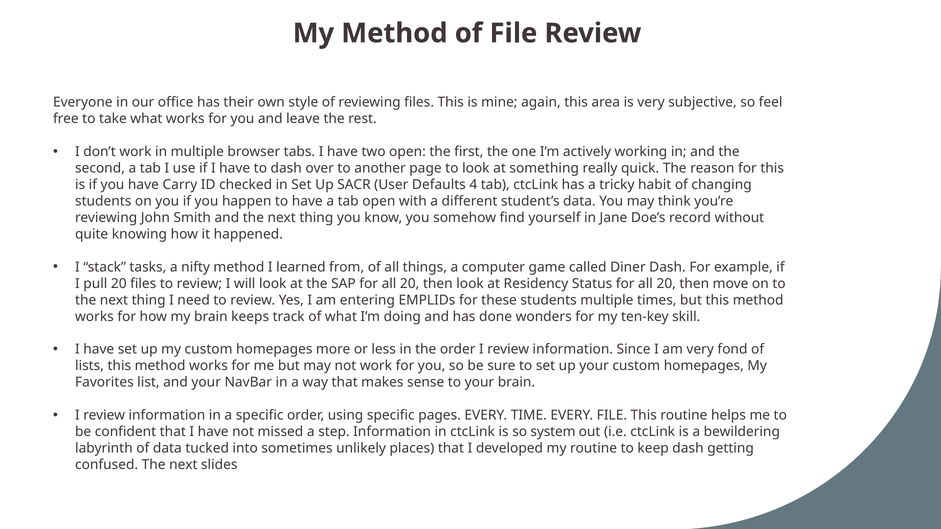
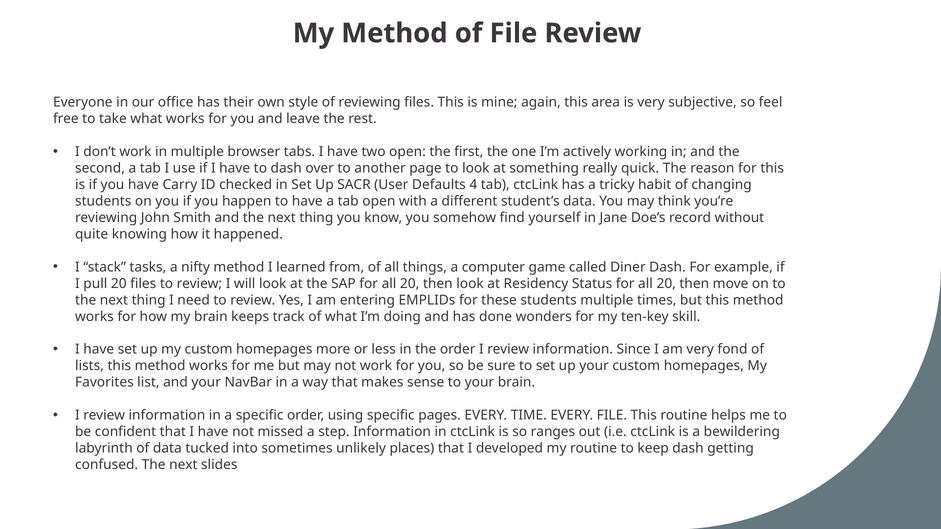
system: system -> ranges
